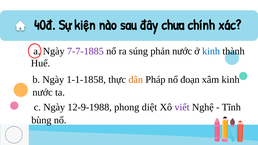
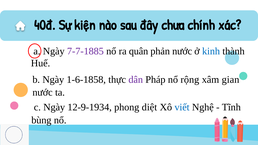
súng: súng -> quân
1-1-1858: 1-1-1858 -> 1-6-1858
dân colour: orange -> purple
đoạn: đoạn -> rộng
xâm kinh: kinh -> gian
12-9-1988: 12-9-1988 -> 12-9-1934
viết colour: purple -> blue
